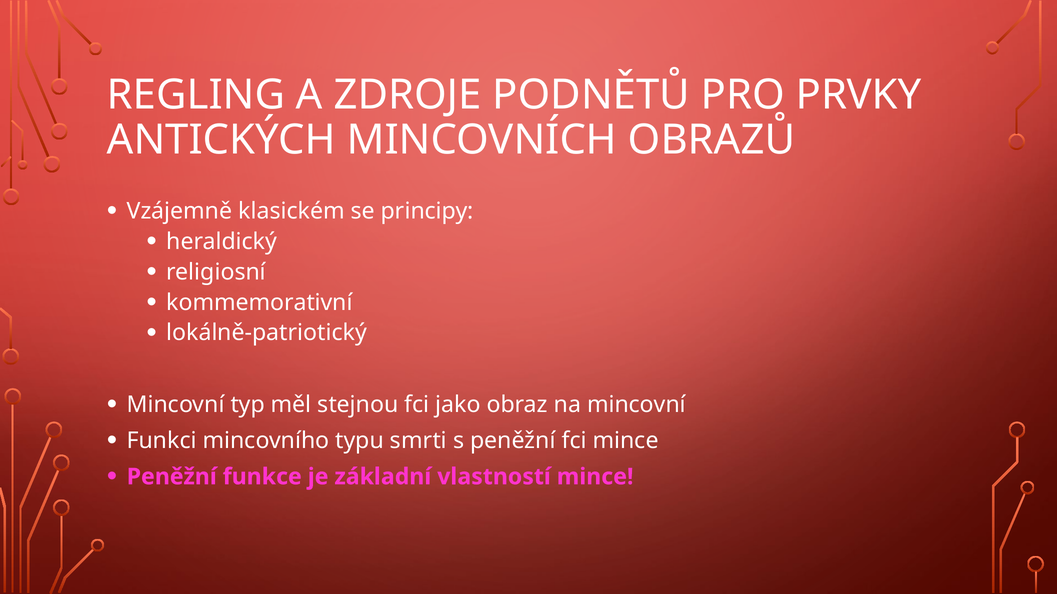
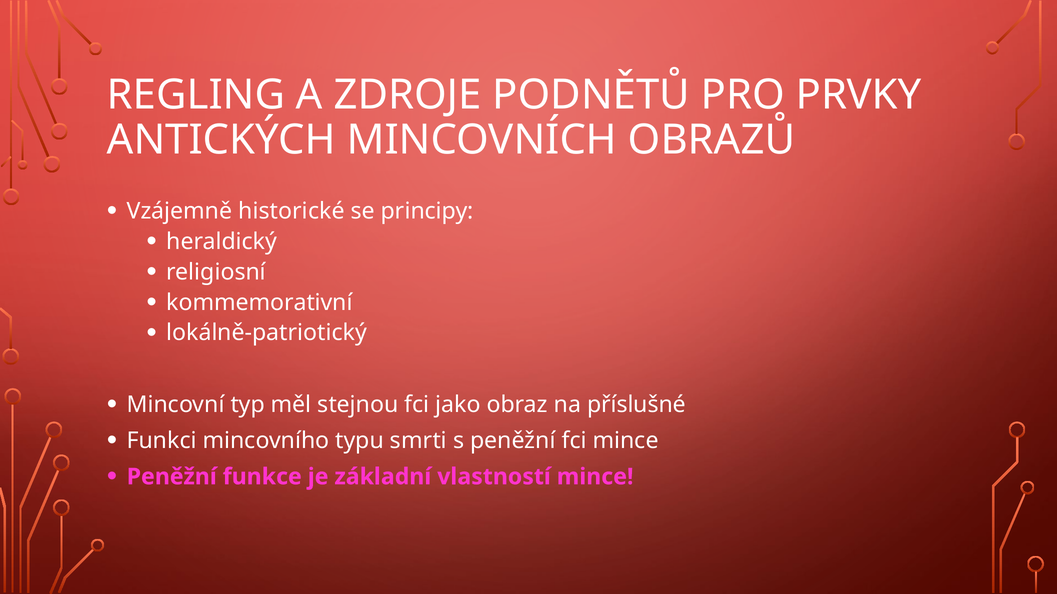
klasickém: klasickém -> historické
na mincovní: mincovní -> příslušné
